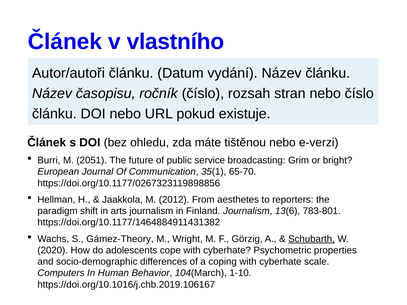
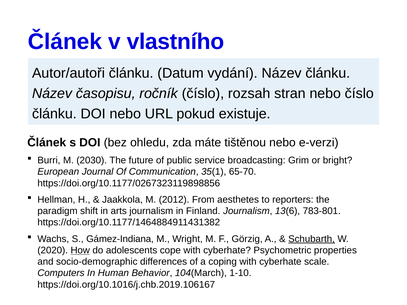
2051: 2051 -> 2030
Gámez-Theory: Gámez-Theory -> Gámez-Indiana
How underline: none -> present
